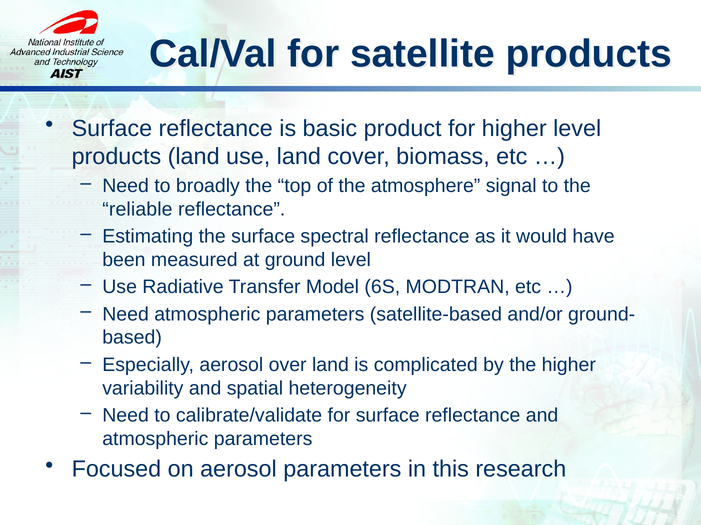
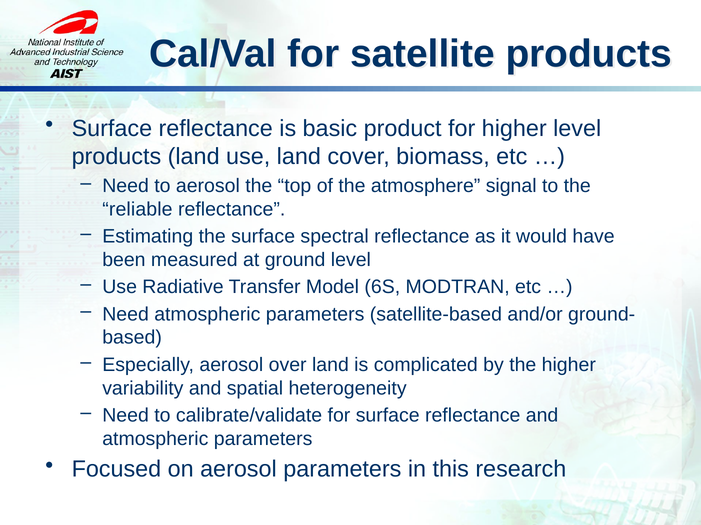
to broadly: broadly -> aerosol
